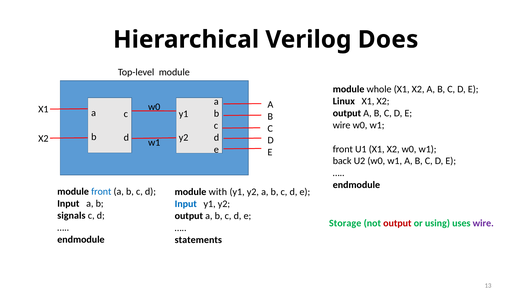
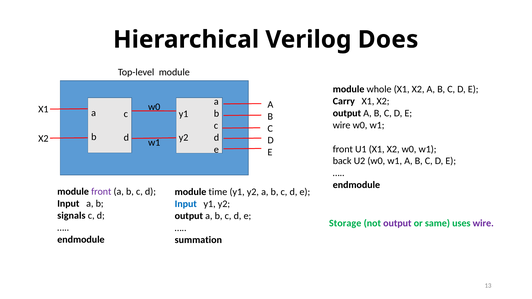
Linux: Linux -> Carry
front at (101, 192) colour: blue -> purple
with: with -> time
output at (397, 223) colour: red -> purple
using: using -> same
statements: statements -> summation
